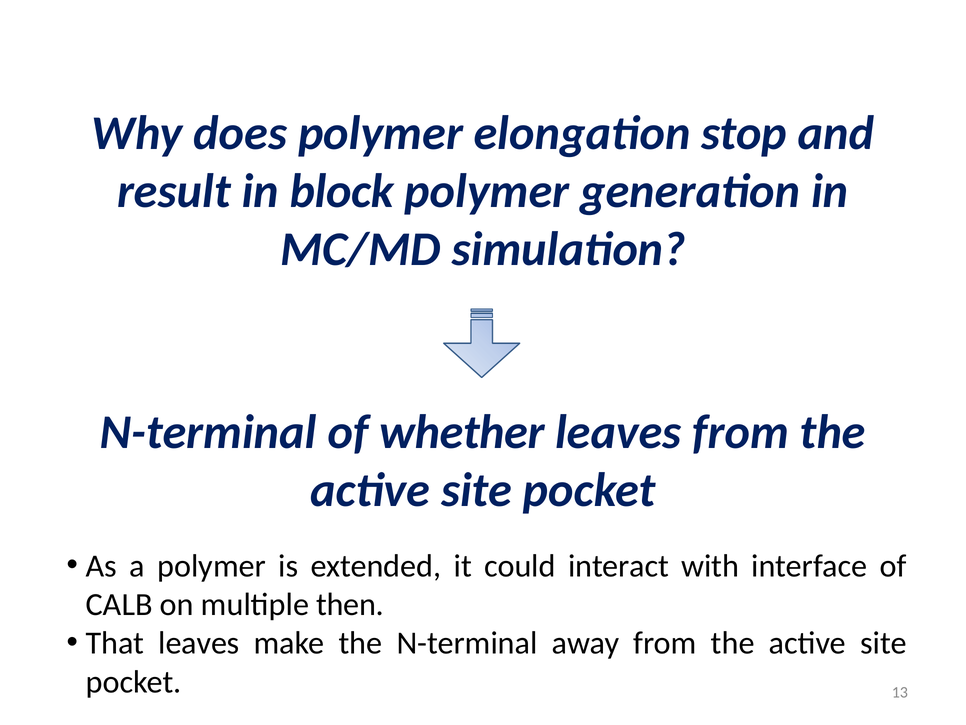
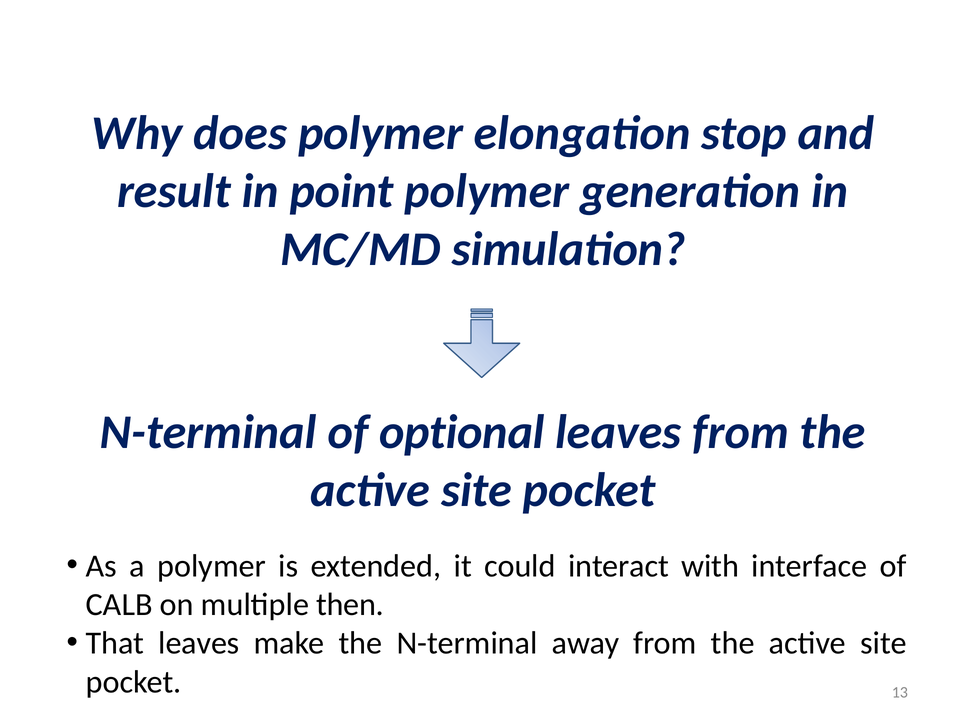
block: block -> point
whether: whether -> optional
